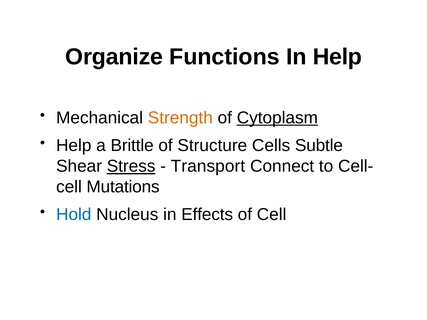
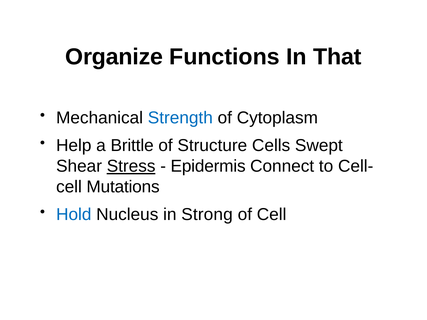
In Help: Help -> That
Strength colour: orange -> blue
Cytoplasm underline: present -> none
Subtle: Subtle -> Swept
Transport: Transport -> Epidermis
Effects: Effects -> Strong
